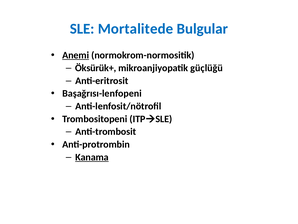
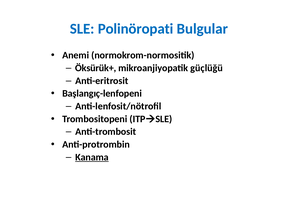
Mortalitede: Mortalitede -> Polinöropati
Anemi underline: present -> none
Başağrısı-lenfopeni: Başağrısı-lenfopeni -> Başlangıç-lenfopeni
